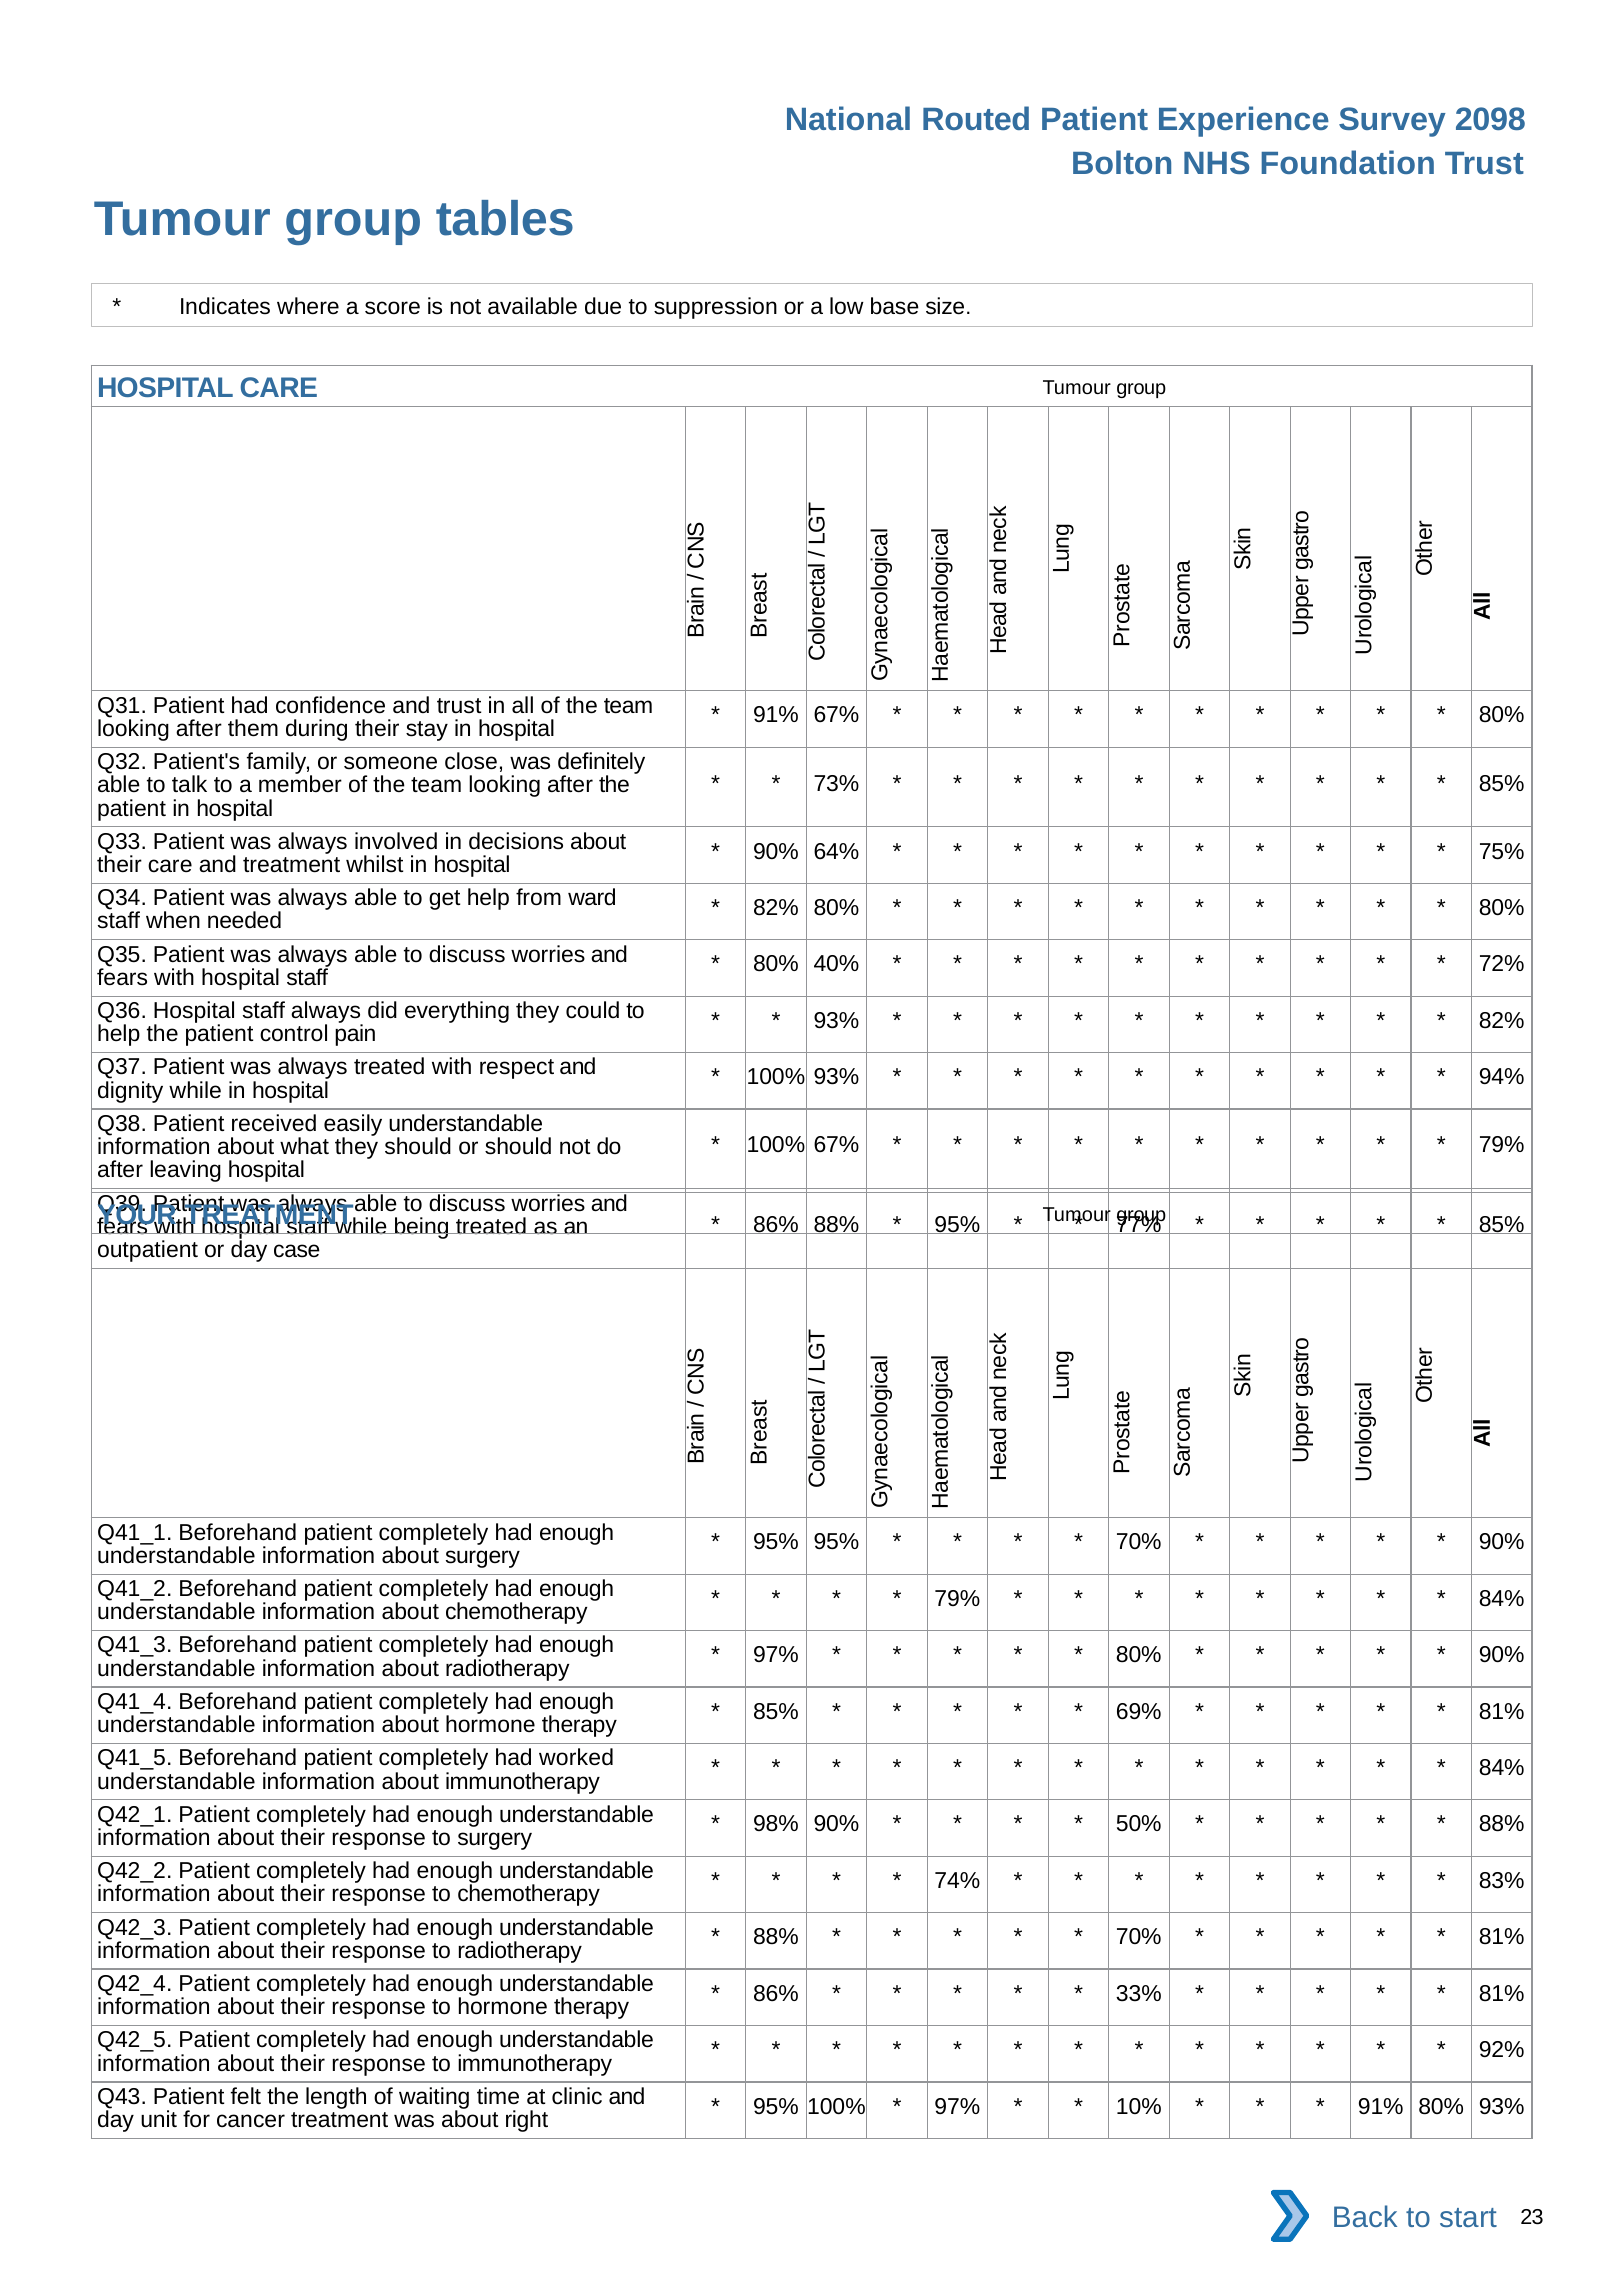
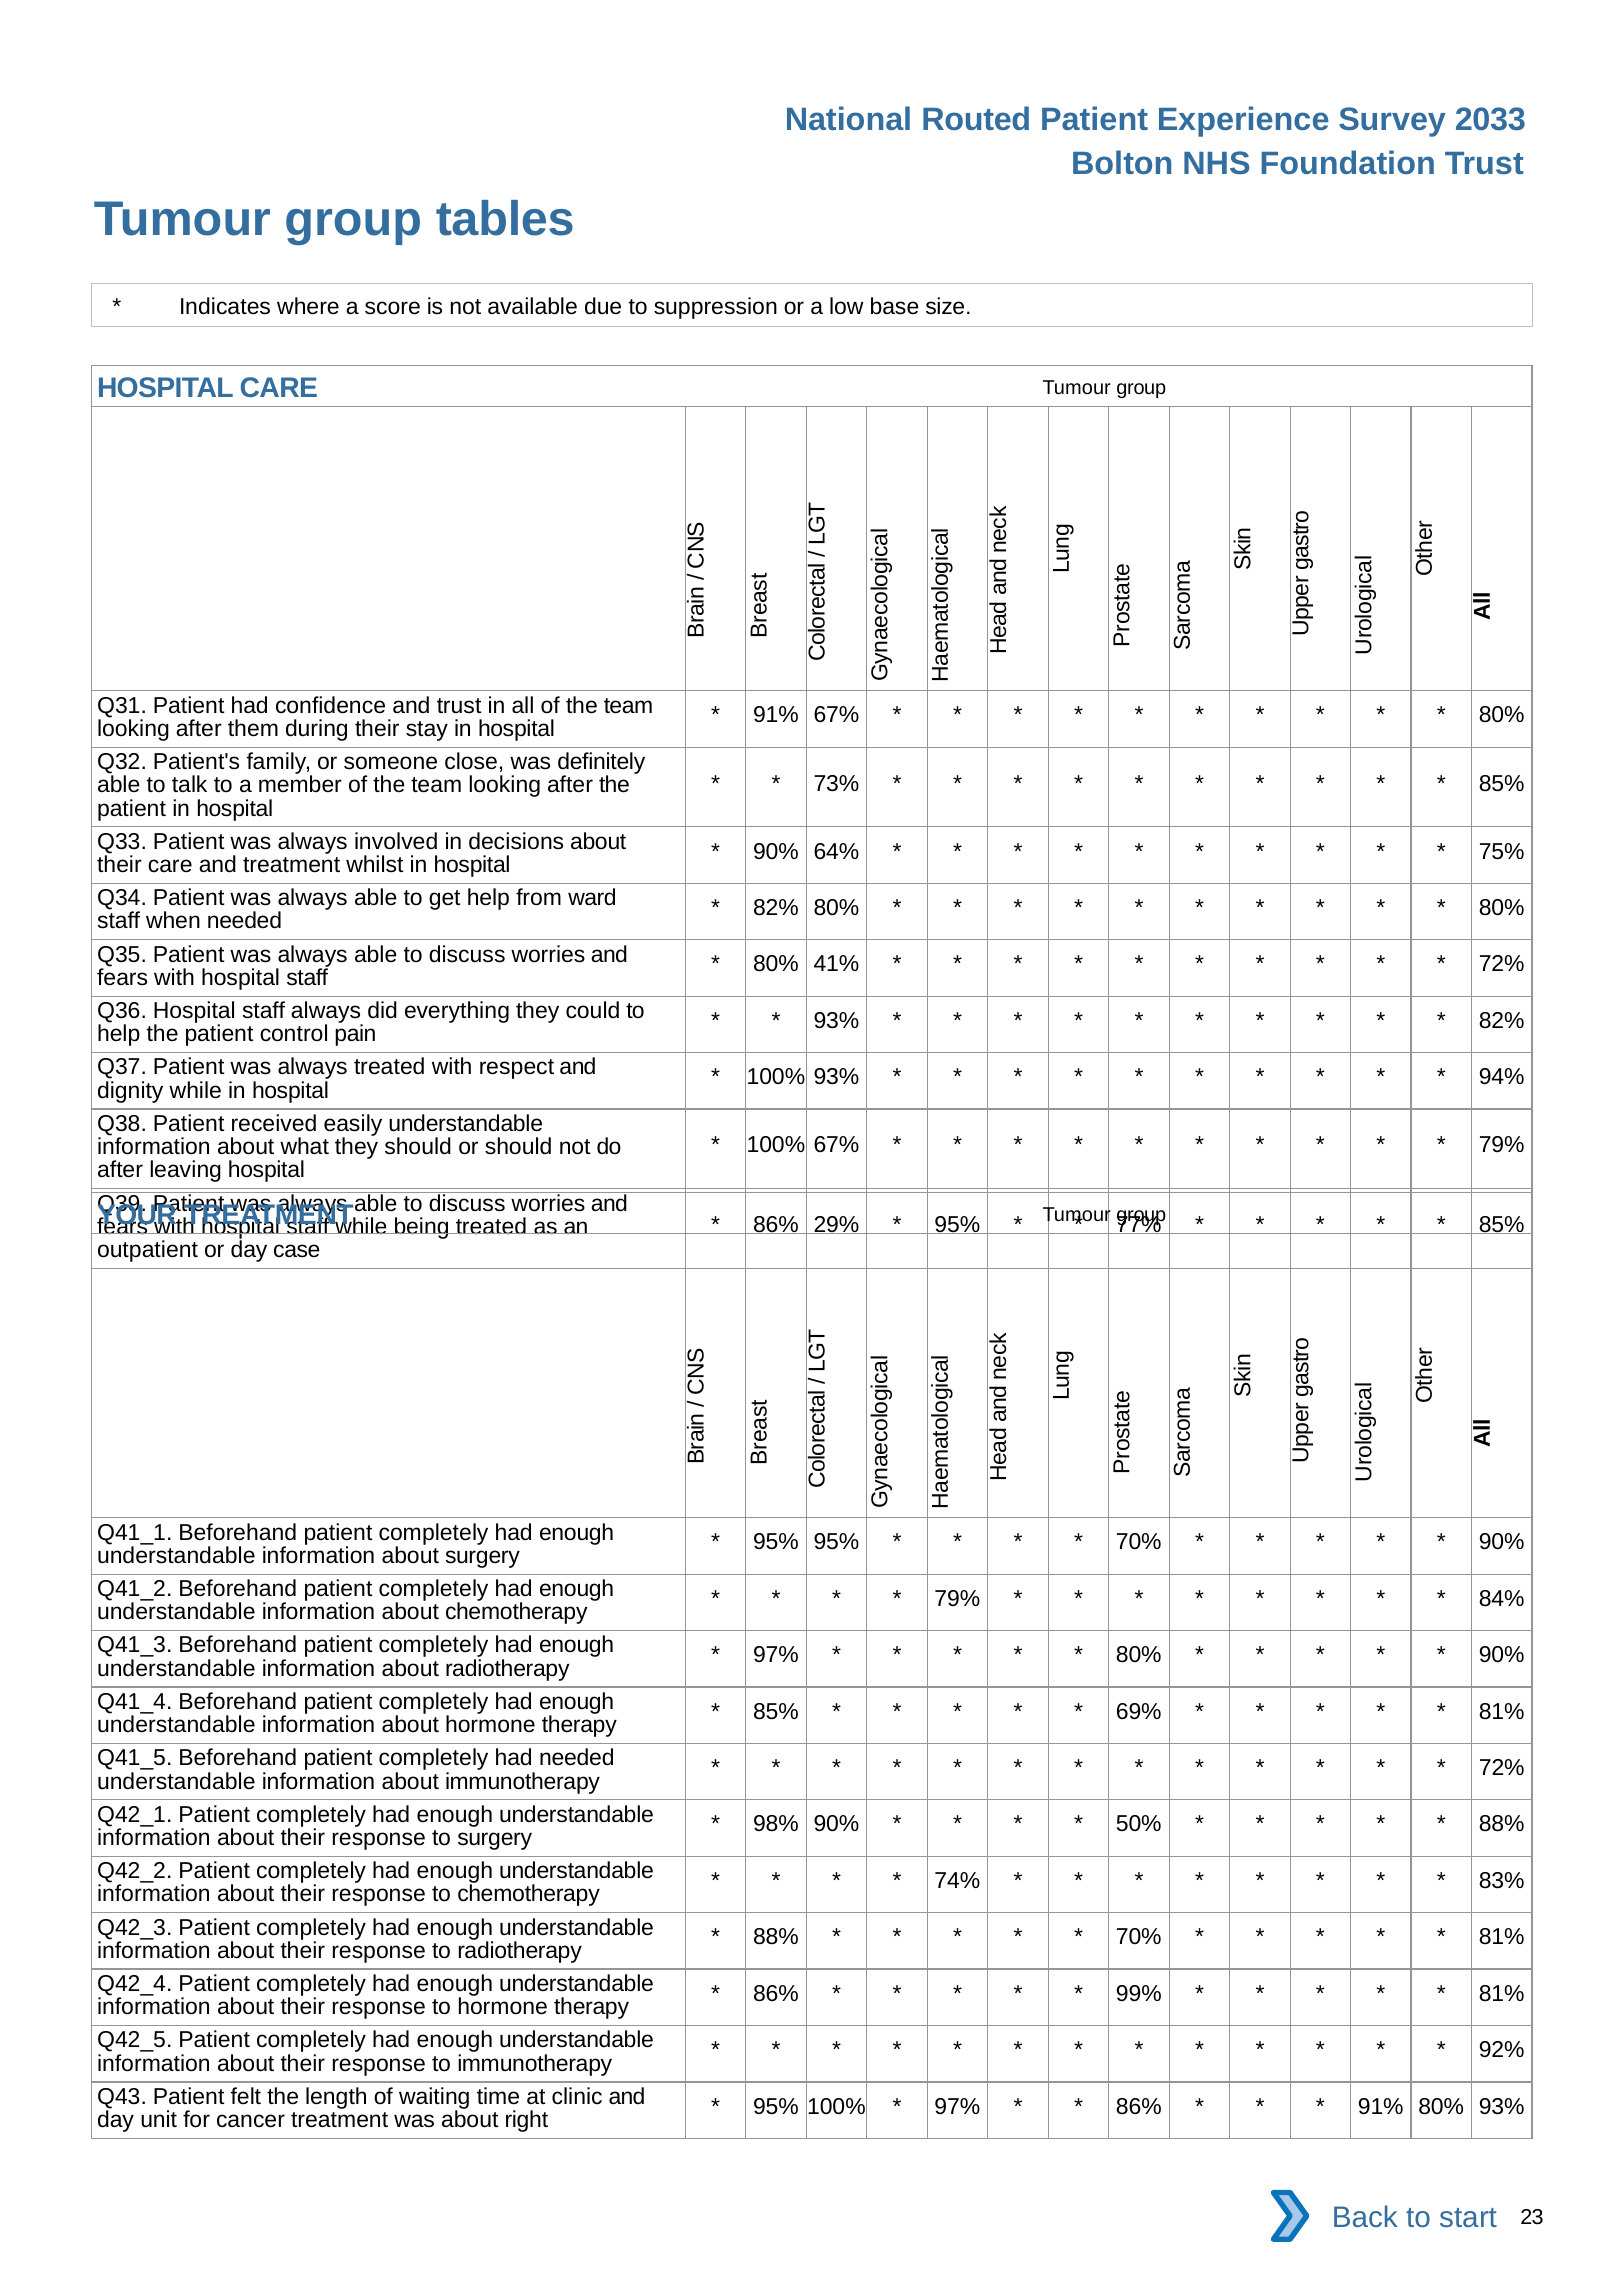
2098: 2098 -> 2033
40%: 40% -> 41%
86% 88%: 88% -> 29%
had worked: worked -> needed
84% at (1502, 1768): 84% -> 72%
33%: 33% -> 99%
10% at (1139, 2107): 10% -> 86%
